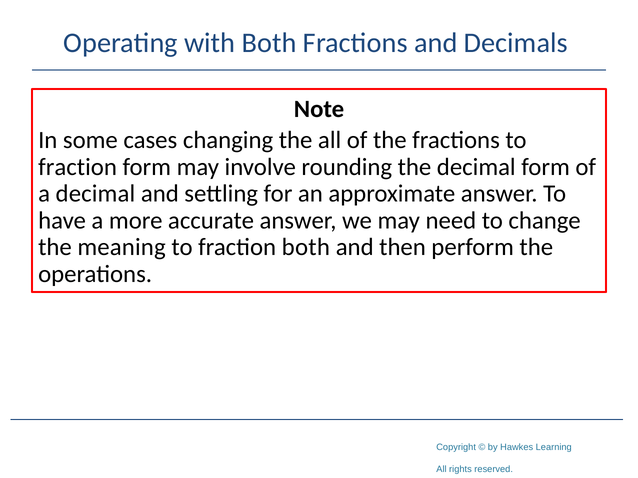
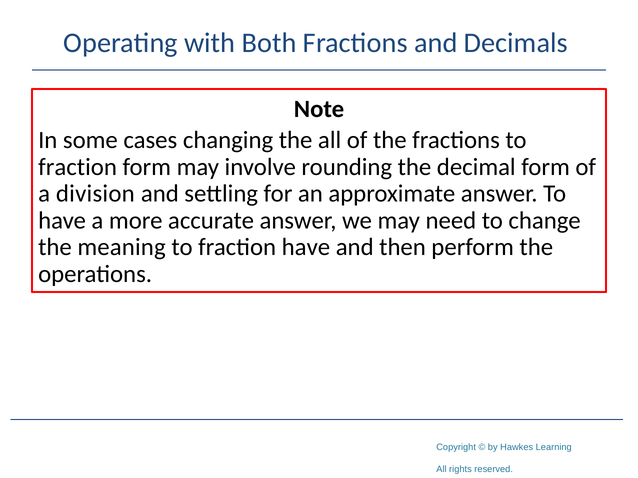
a decimal: decimal -> division
fraction both: both -> have
